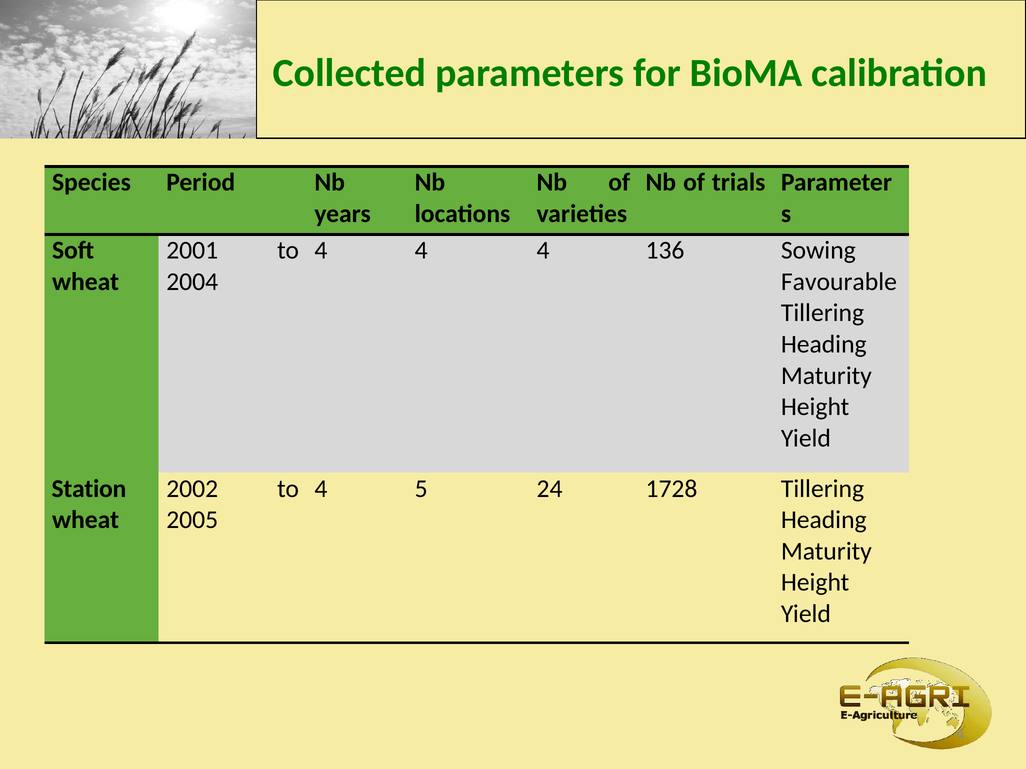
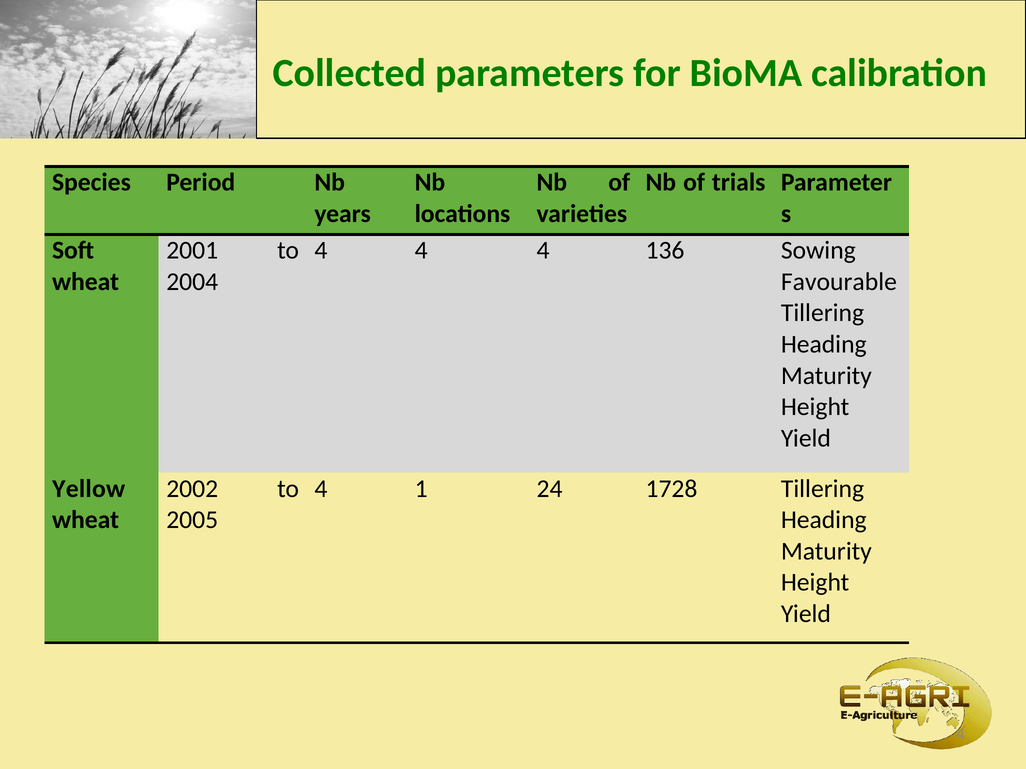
Station: Station -> Yellow
5: 5 -> 1
